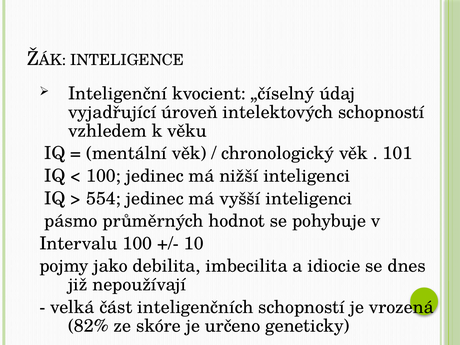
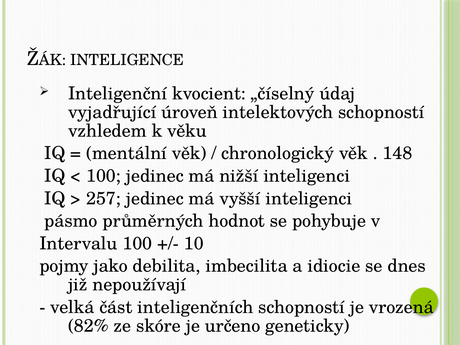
101: 101 -> 148
554: 554 -> 257
